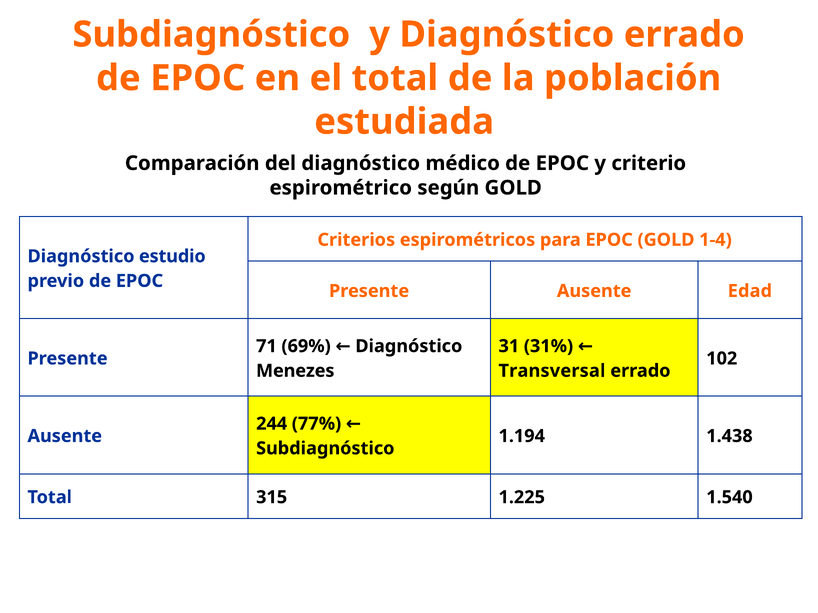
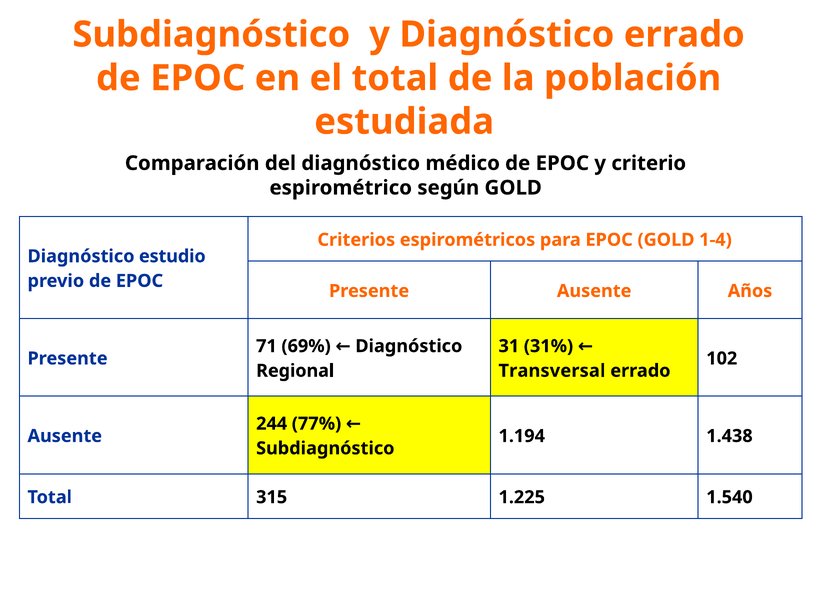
Edad: Edad -> Años
Menezes: Menezes -> Regional
